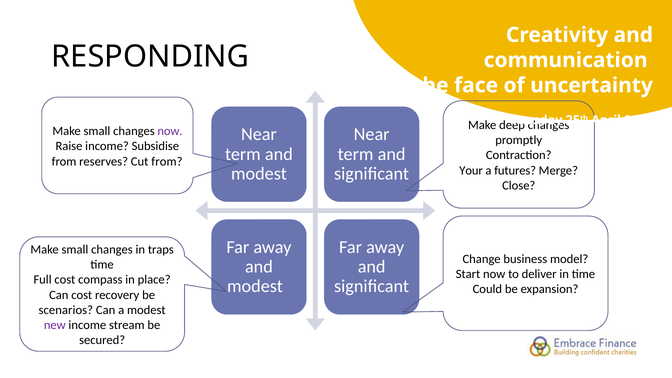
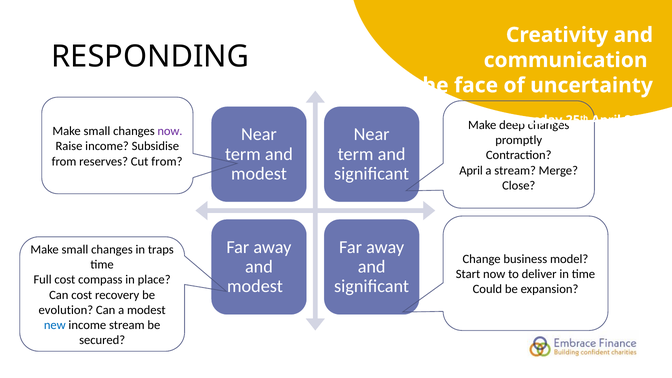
Your at (471, 170): Your -> April
a futures: futures -> stream
scenarios: scenarios -> evolution
new colour: purple -> blue
